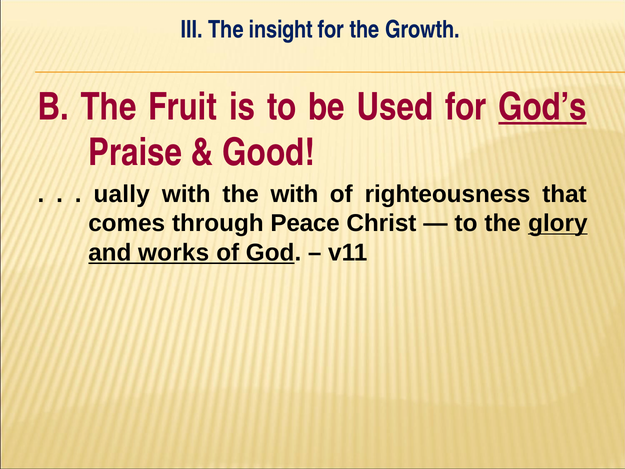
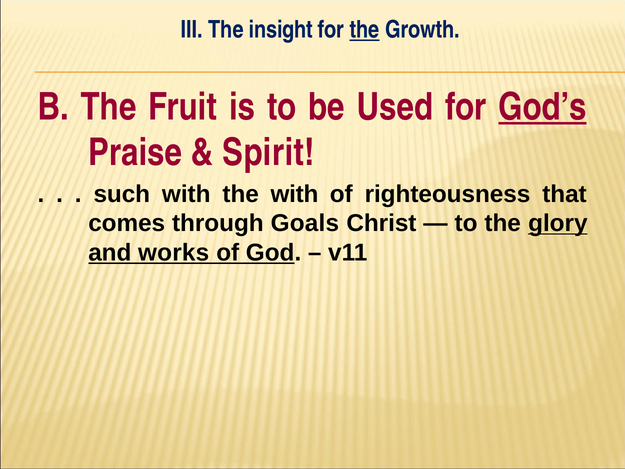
the at (365, 30) underline: none -> present
Good: Good -> Spirit
ually: ually -> such
Peace: Peace -> Goals
